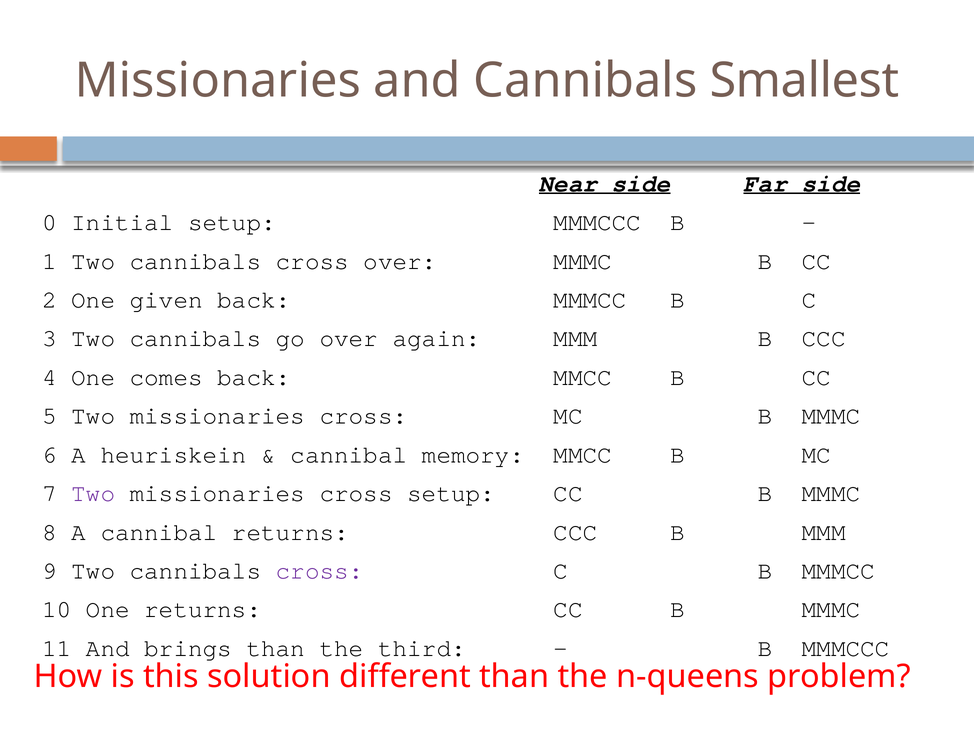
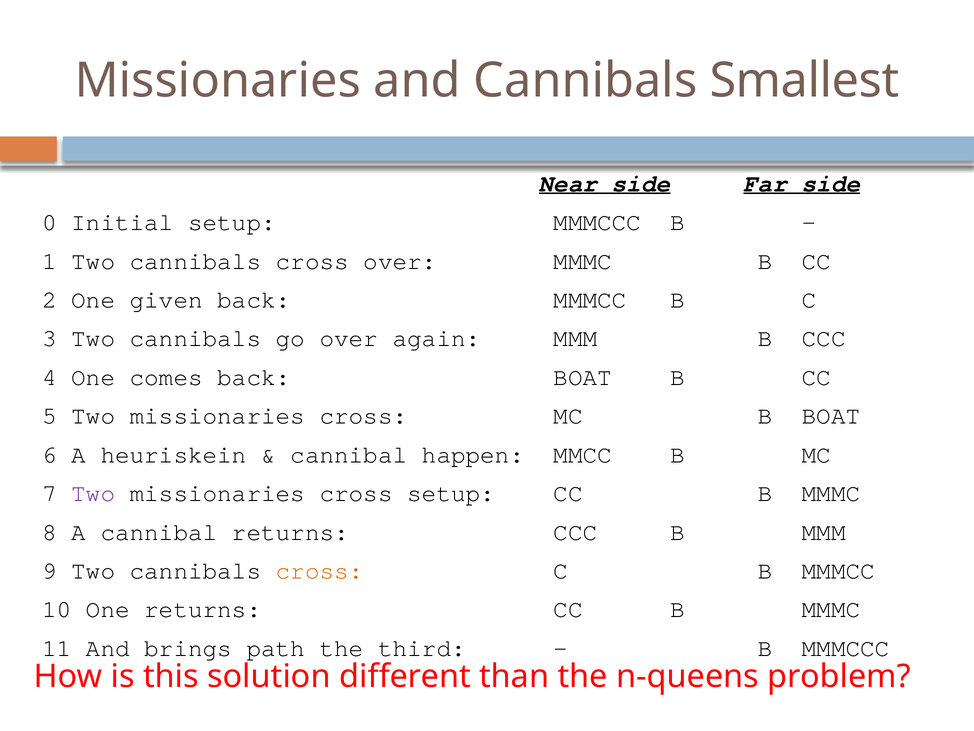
back MMCC: MMCC -> BOAT
MC B MMMC: MMMC -> BOAT
memory: memory -> happen
cross at (320, 570) colour: purple -> orange
brings than: than -> path
